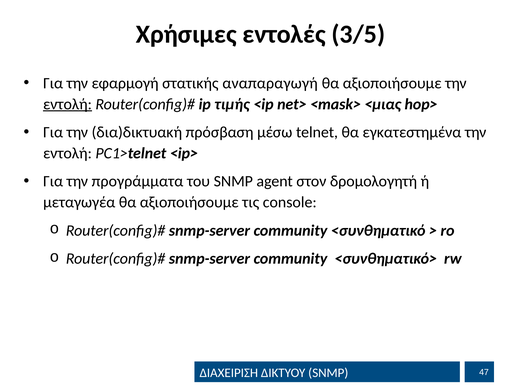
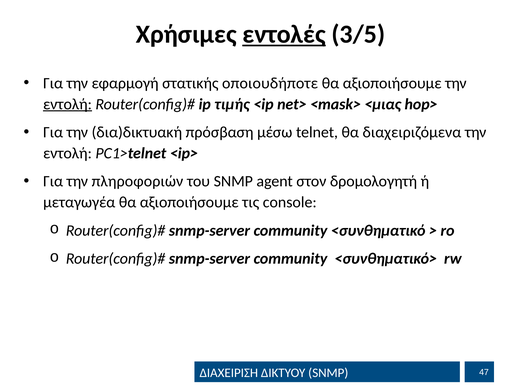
εντολές underline: none -> present
αναπαραγωγή: αναπαραγωγή -> οποιουδήποτε
εγκατεστημένα: εγκατεστημένα -> διαχειριζόμενα
προγράμματα: προγράμματα -> πληροφοριών
